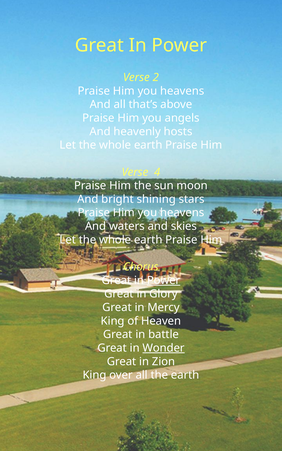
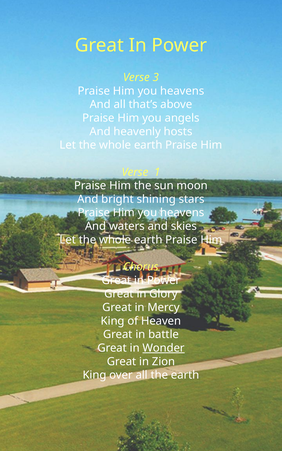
2: 2 -> 3
4: 4 -> 1
Power at (164, 280) underline: present -> none
